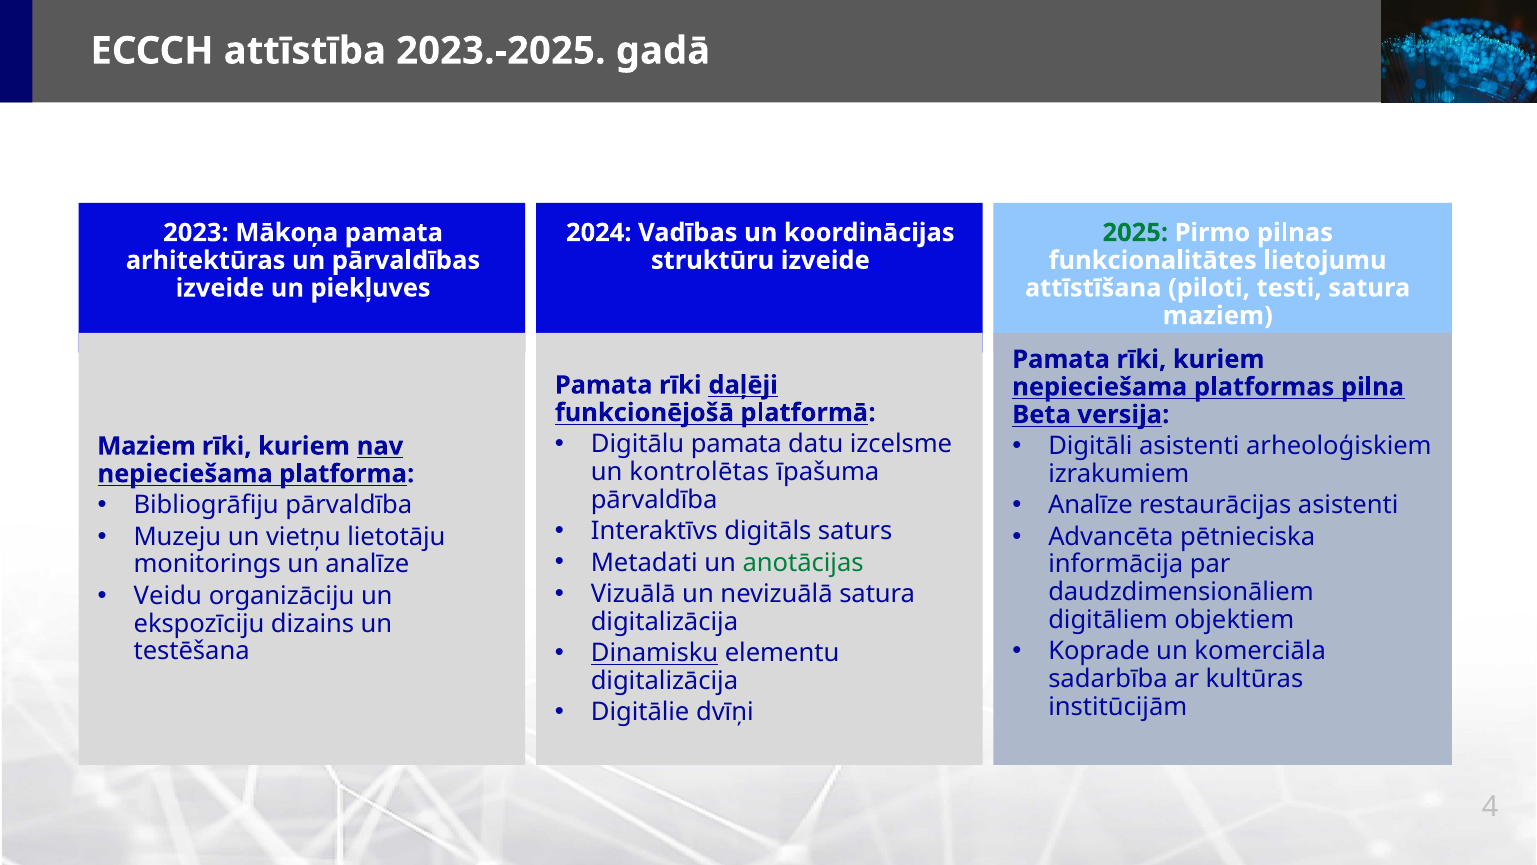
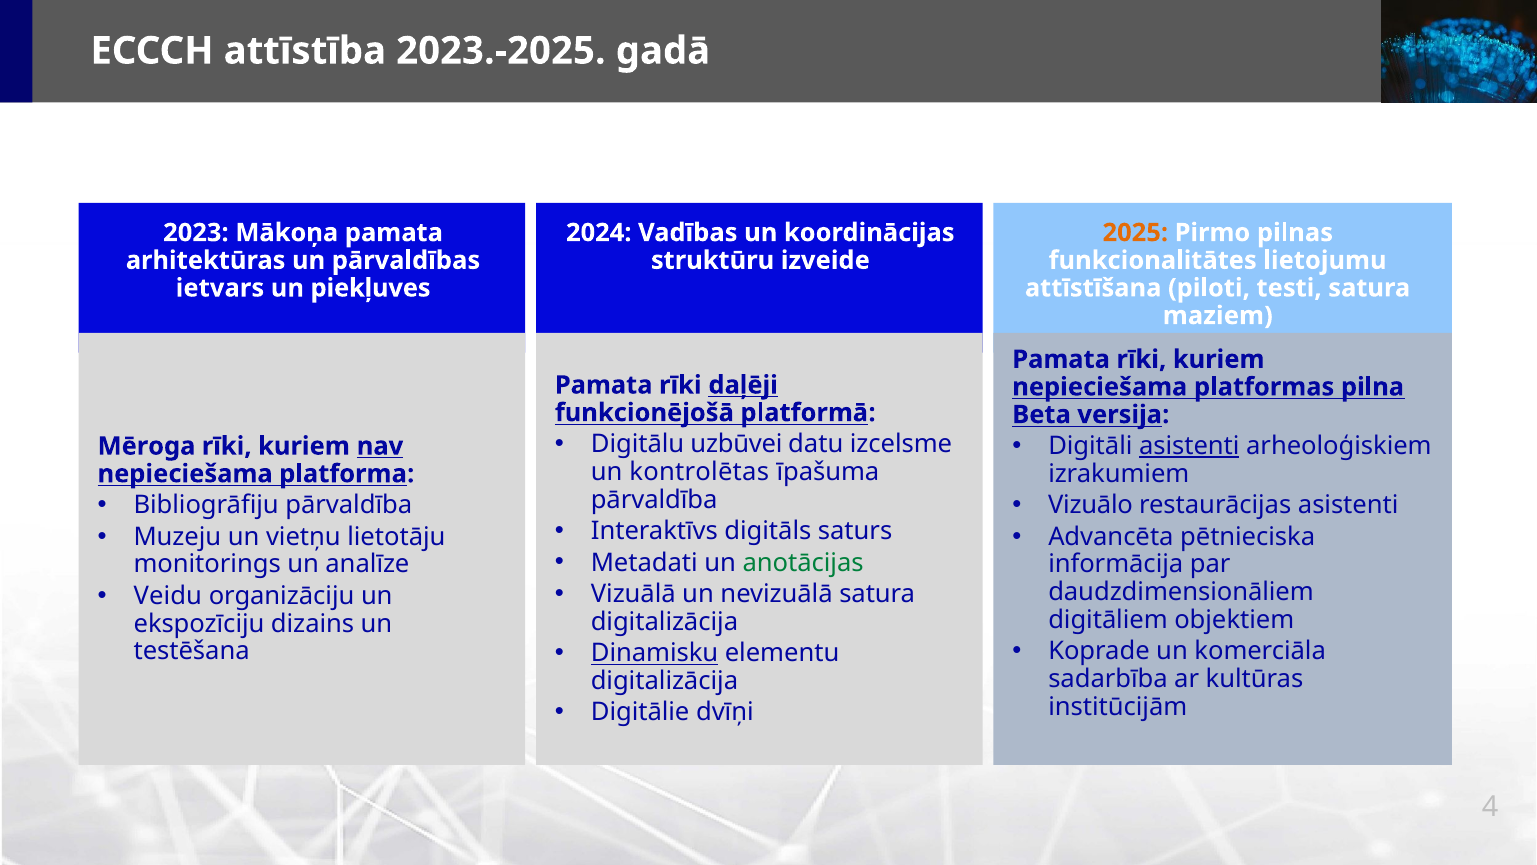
2025 colour: green -> orange
izveide at (220, 288): izveide -> ietvars
Digitālu pamata: pamata -> uzbūvei
asistenti at (1189, 446) underline: none -> present
Maziem at (147, 446): Maziem -> Mēroga
Analīze at (1091, 505): Analīze -> Vizuālo
